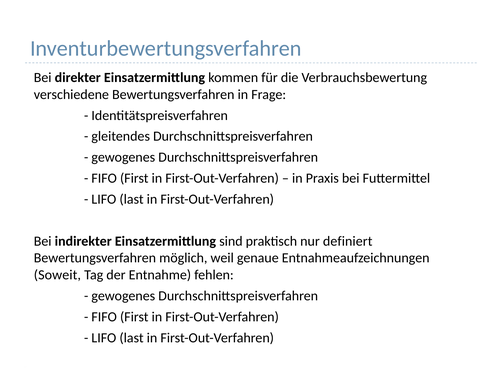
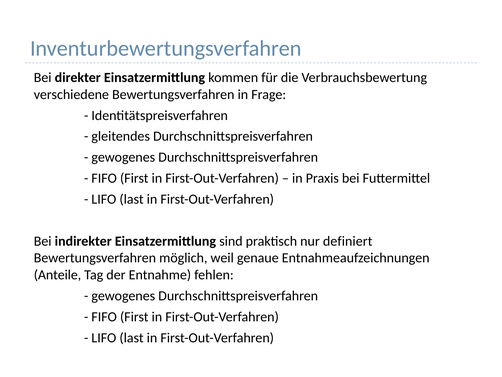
Soweit: Soweit -> Anteile
